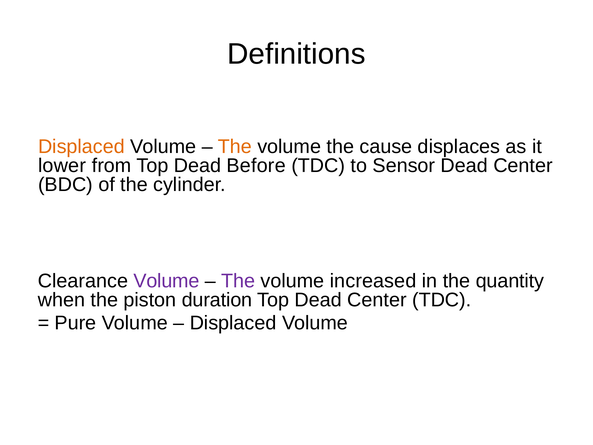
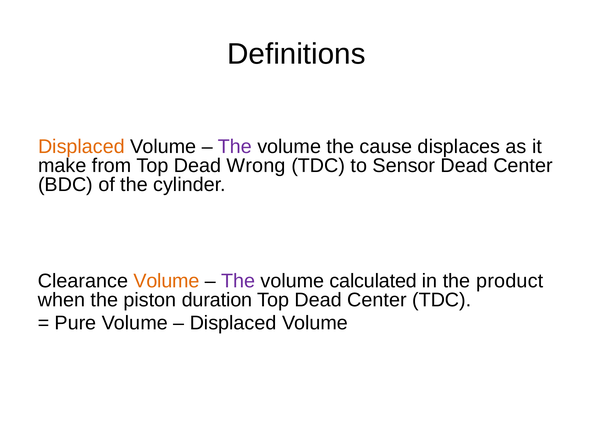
The at (235, 147) colour: orange -> purple
lower: lower -> make
Before: Before -> Wrong
Volume at (167, 281) colour: purple -> orange
increased: increased -> calculated
quantity: quantity -> product
